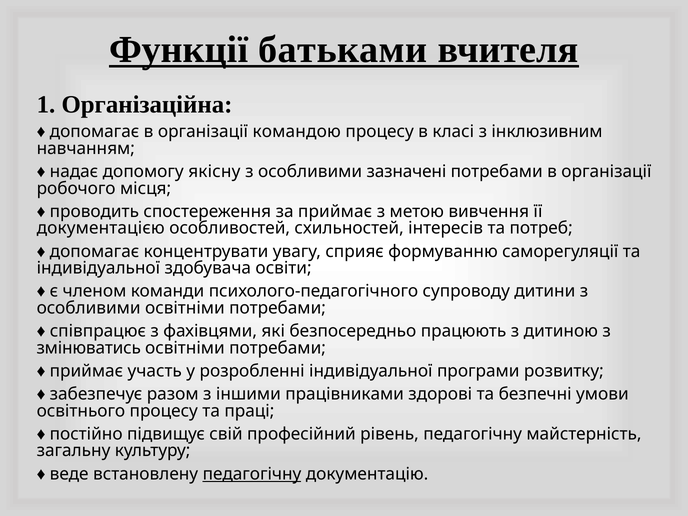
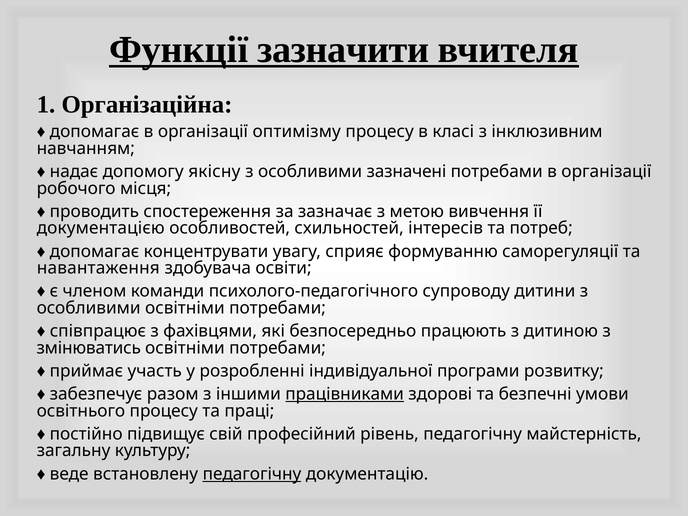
батьками: батьками -> зазначити
командою: командою -> оптимізму
за приймає: приймає -> зазначає
індивідуальної at (98, 268): індивідуальної -> навантаження
працівниками underline: none -> present
